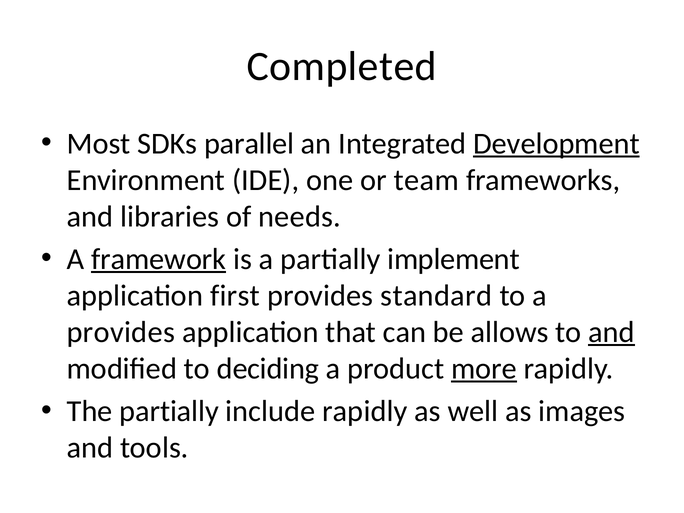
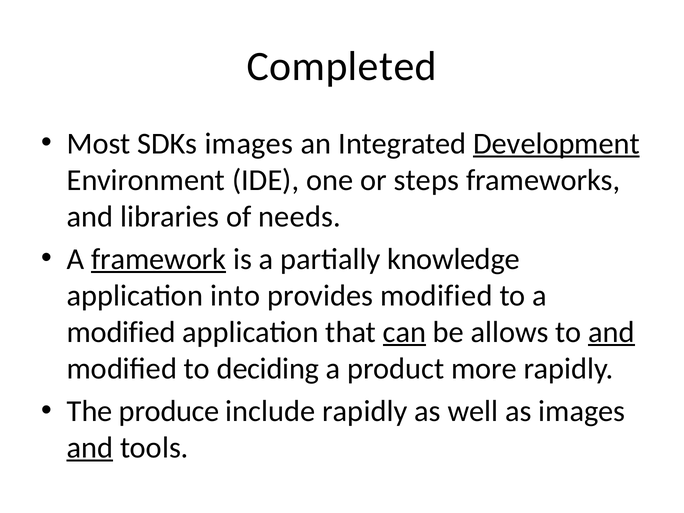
SDKs parallel: parallel -> images
team: team -> steps
implement: implement -> knowledge
first: first -> into
provides standard: standard -> modified
provides at (121, 332): provides -> modified
can underline: none -> present
more underline: present -> none
The partially: partially -> produce
and at (90, 448) underline: none -> present
